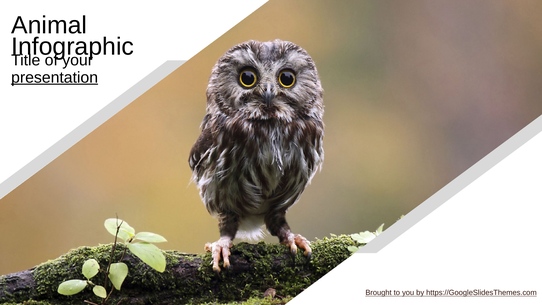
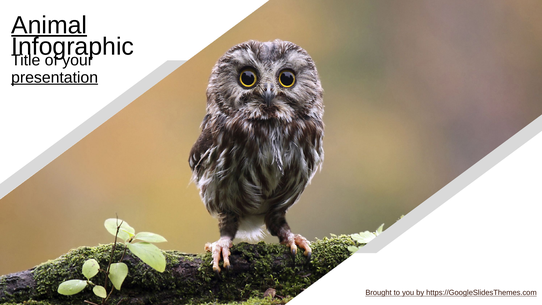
Animal underline: none -> present
